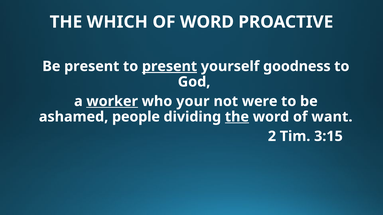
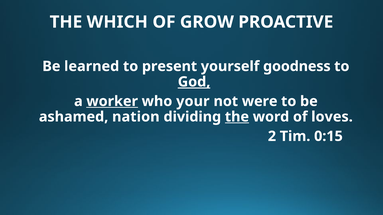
OF WORD: WORD -> GROW
Be present: present -> learned
present at (170, 66) underline: present -> none
God underline: none -> present
people: people -> nation
want: want -> loves
3:15: 3:15 -> 0:15
